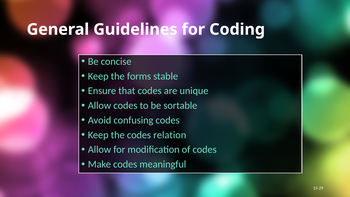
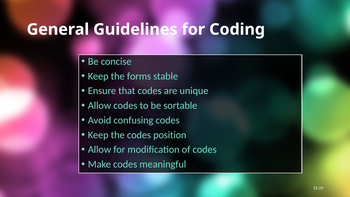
relation: relation -> position
